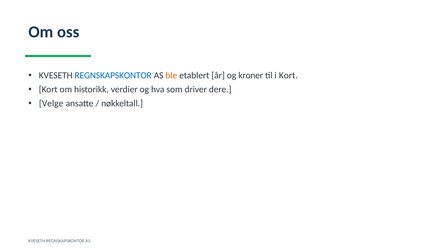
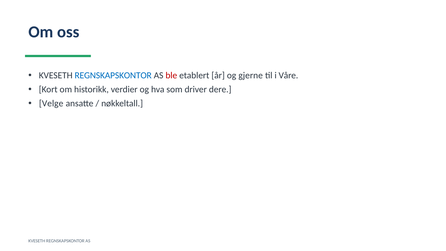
ble colour: orange -> red
kroner: kroner -> gjerne
i Kort: Kort -> Våre
